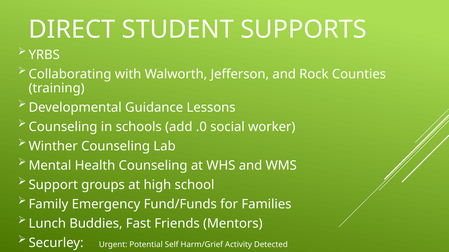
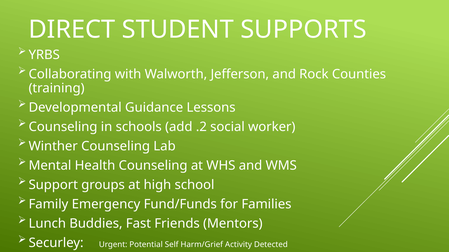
.0: .0 -> .2
